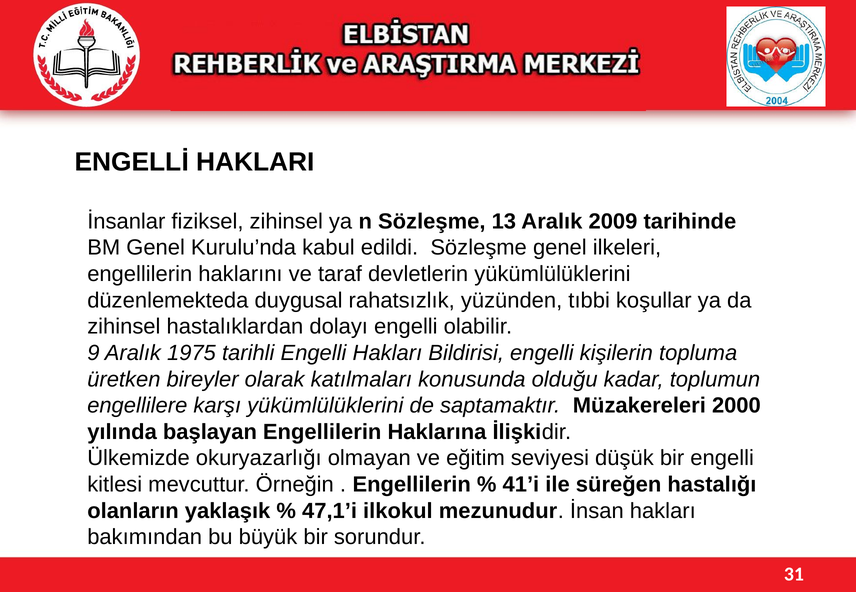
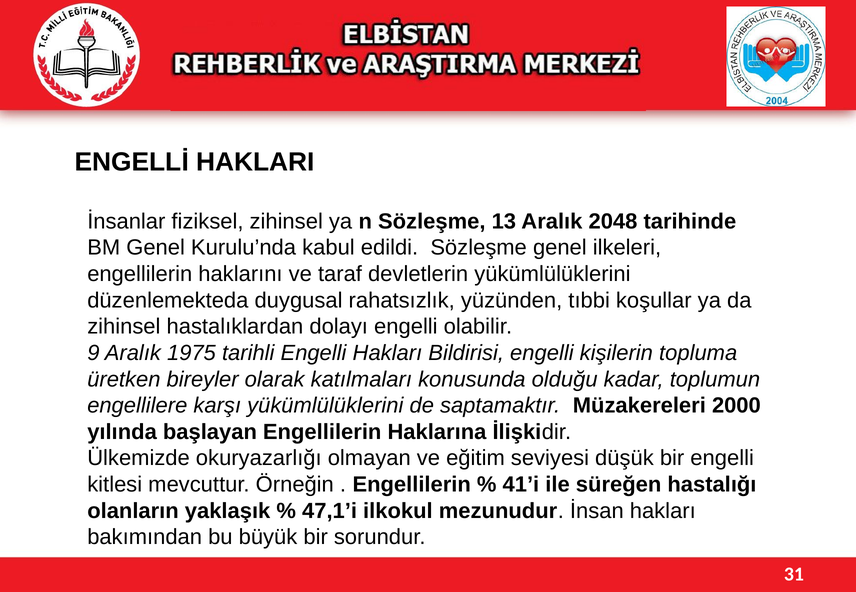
2009: 2009 -> 2048
